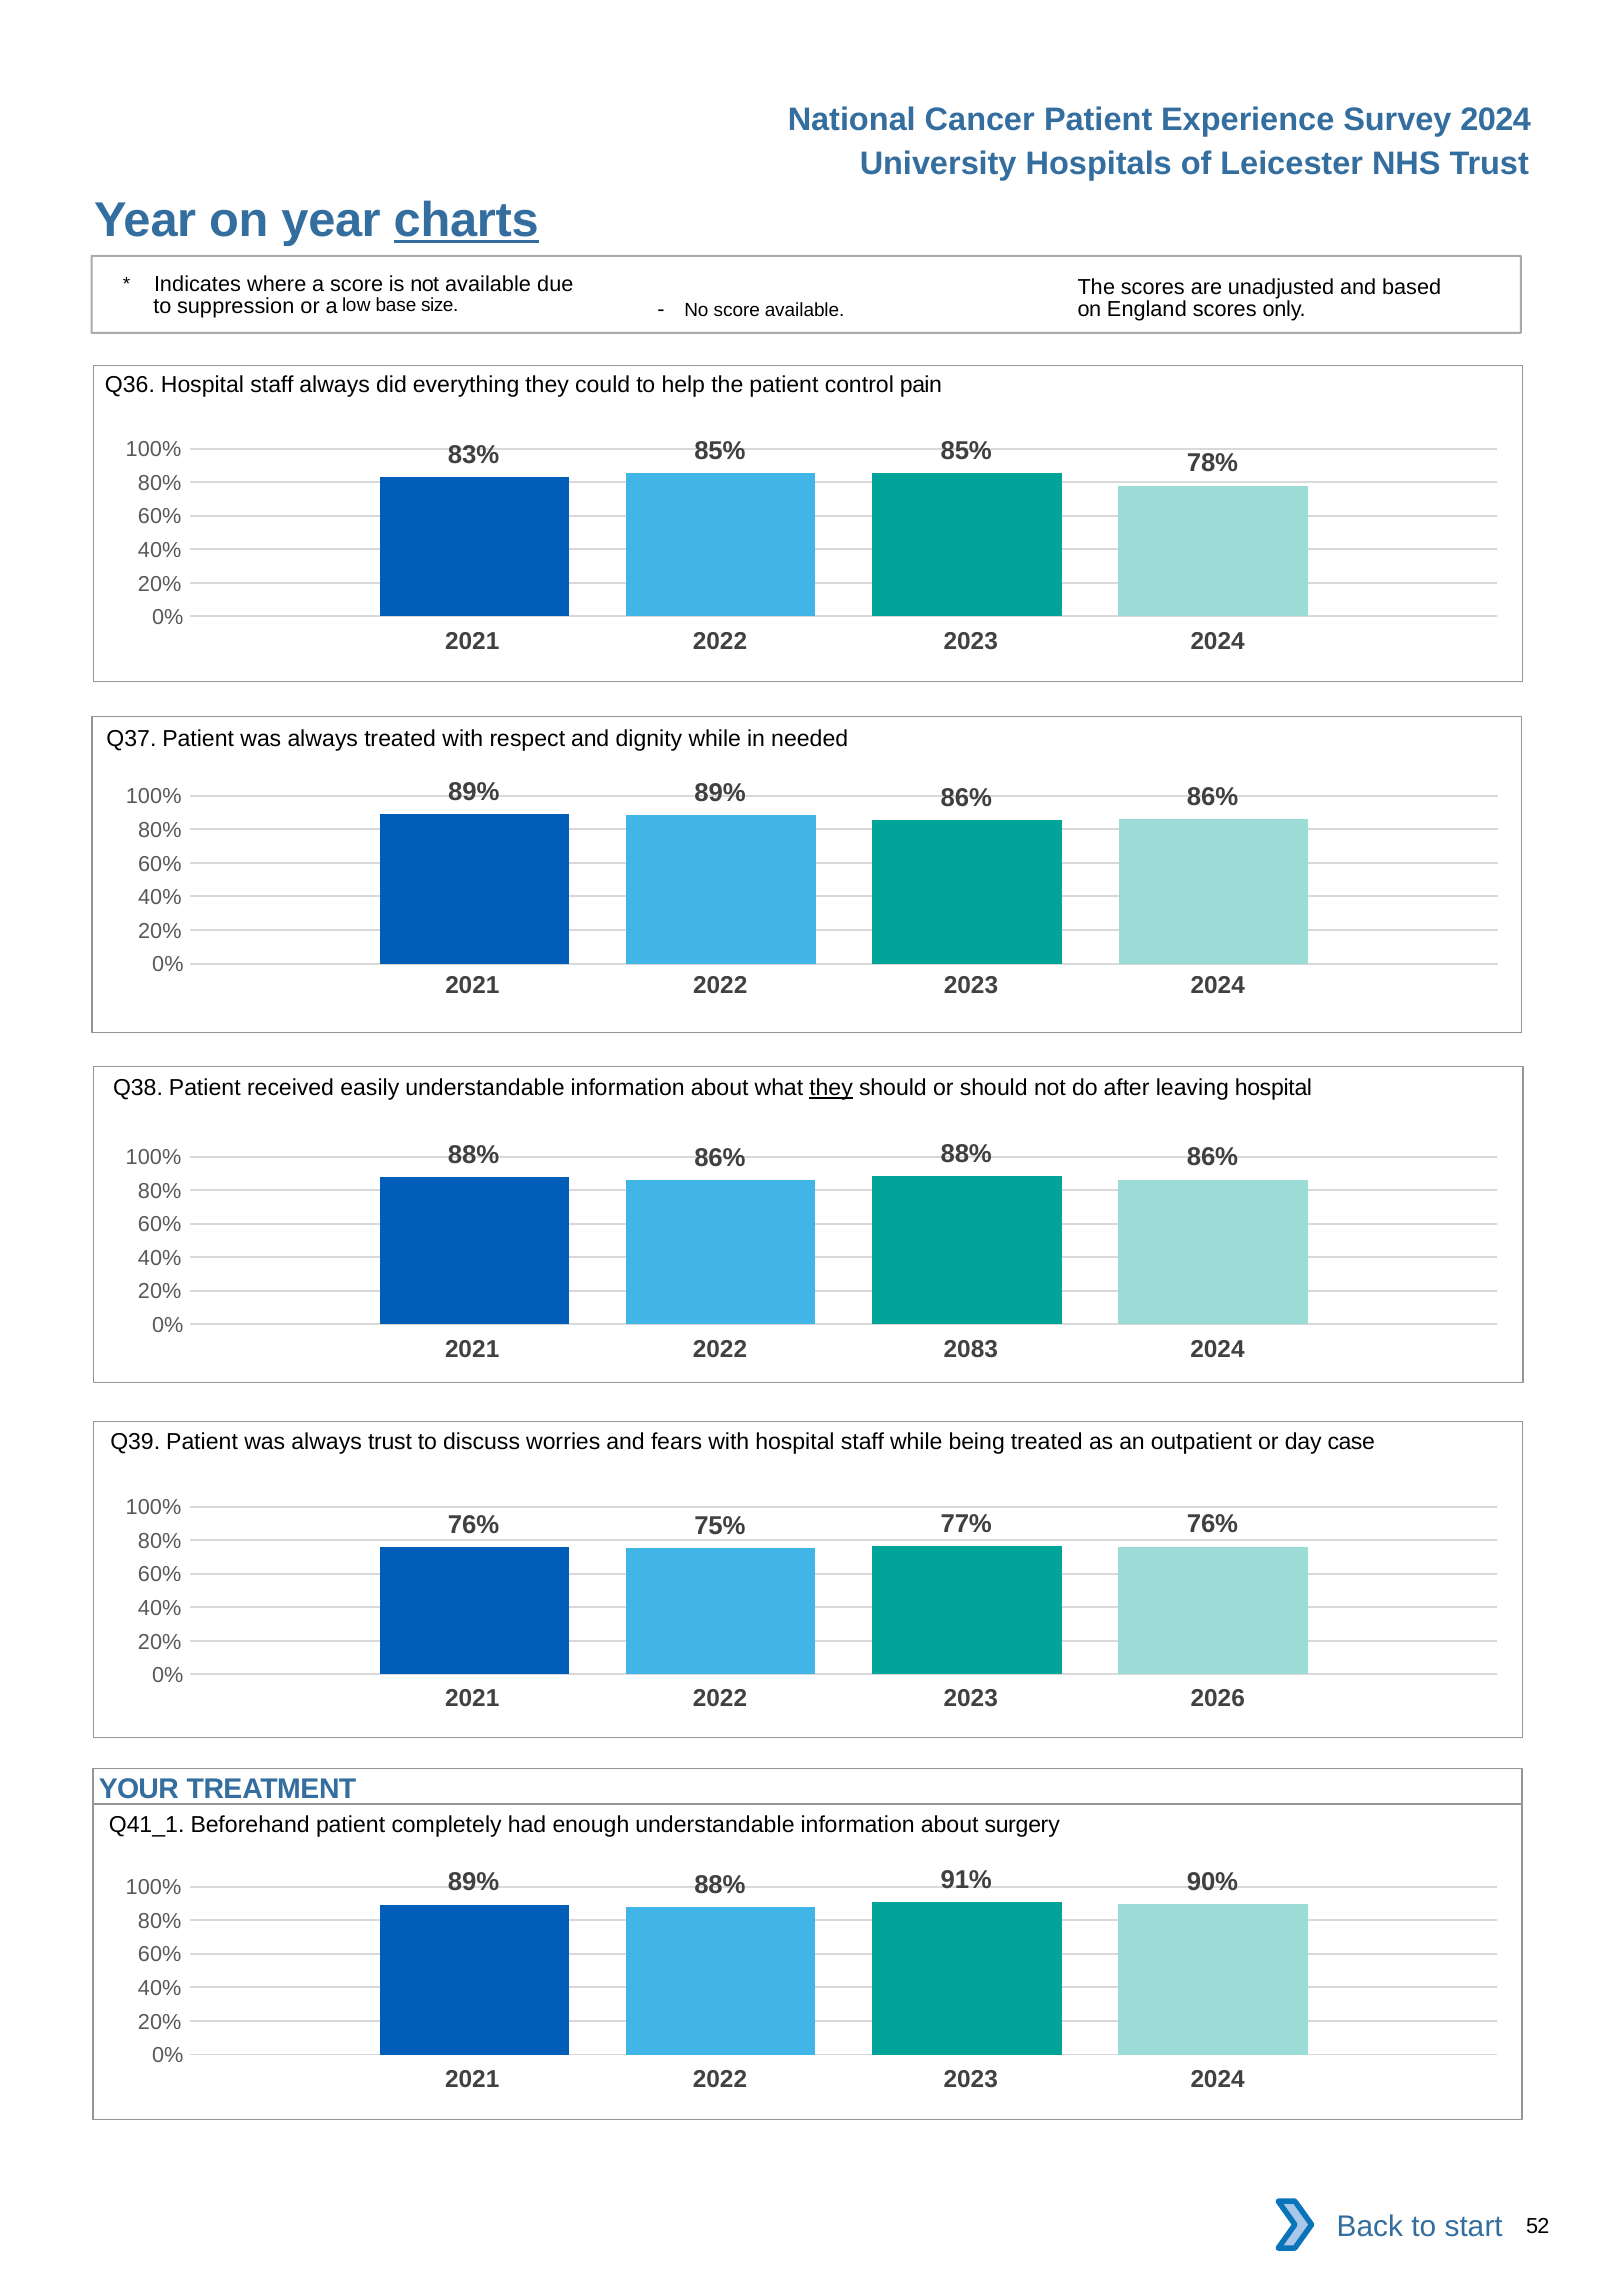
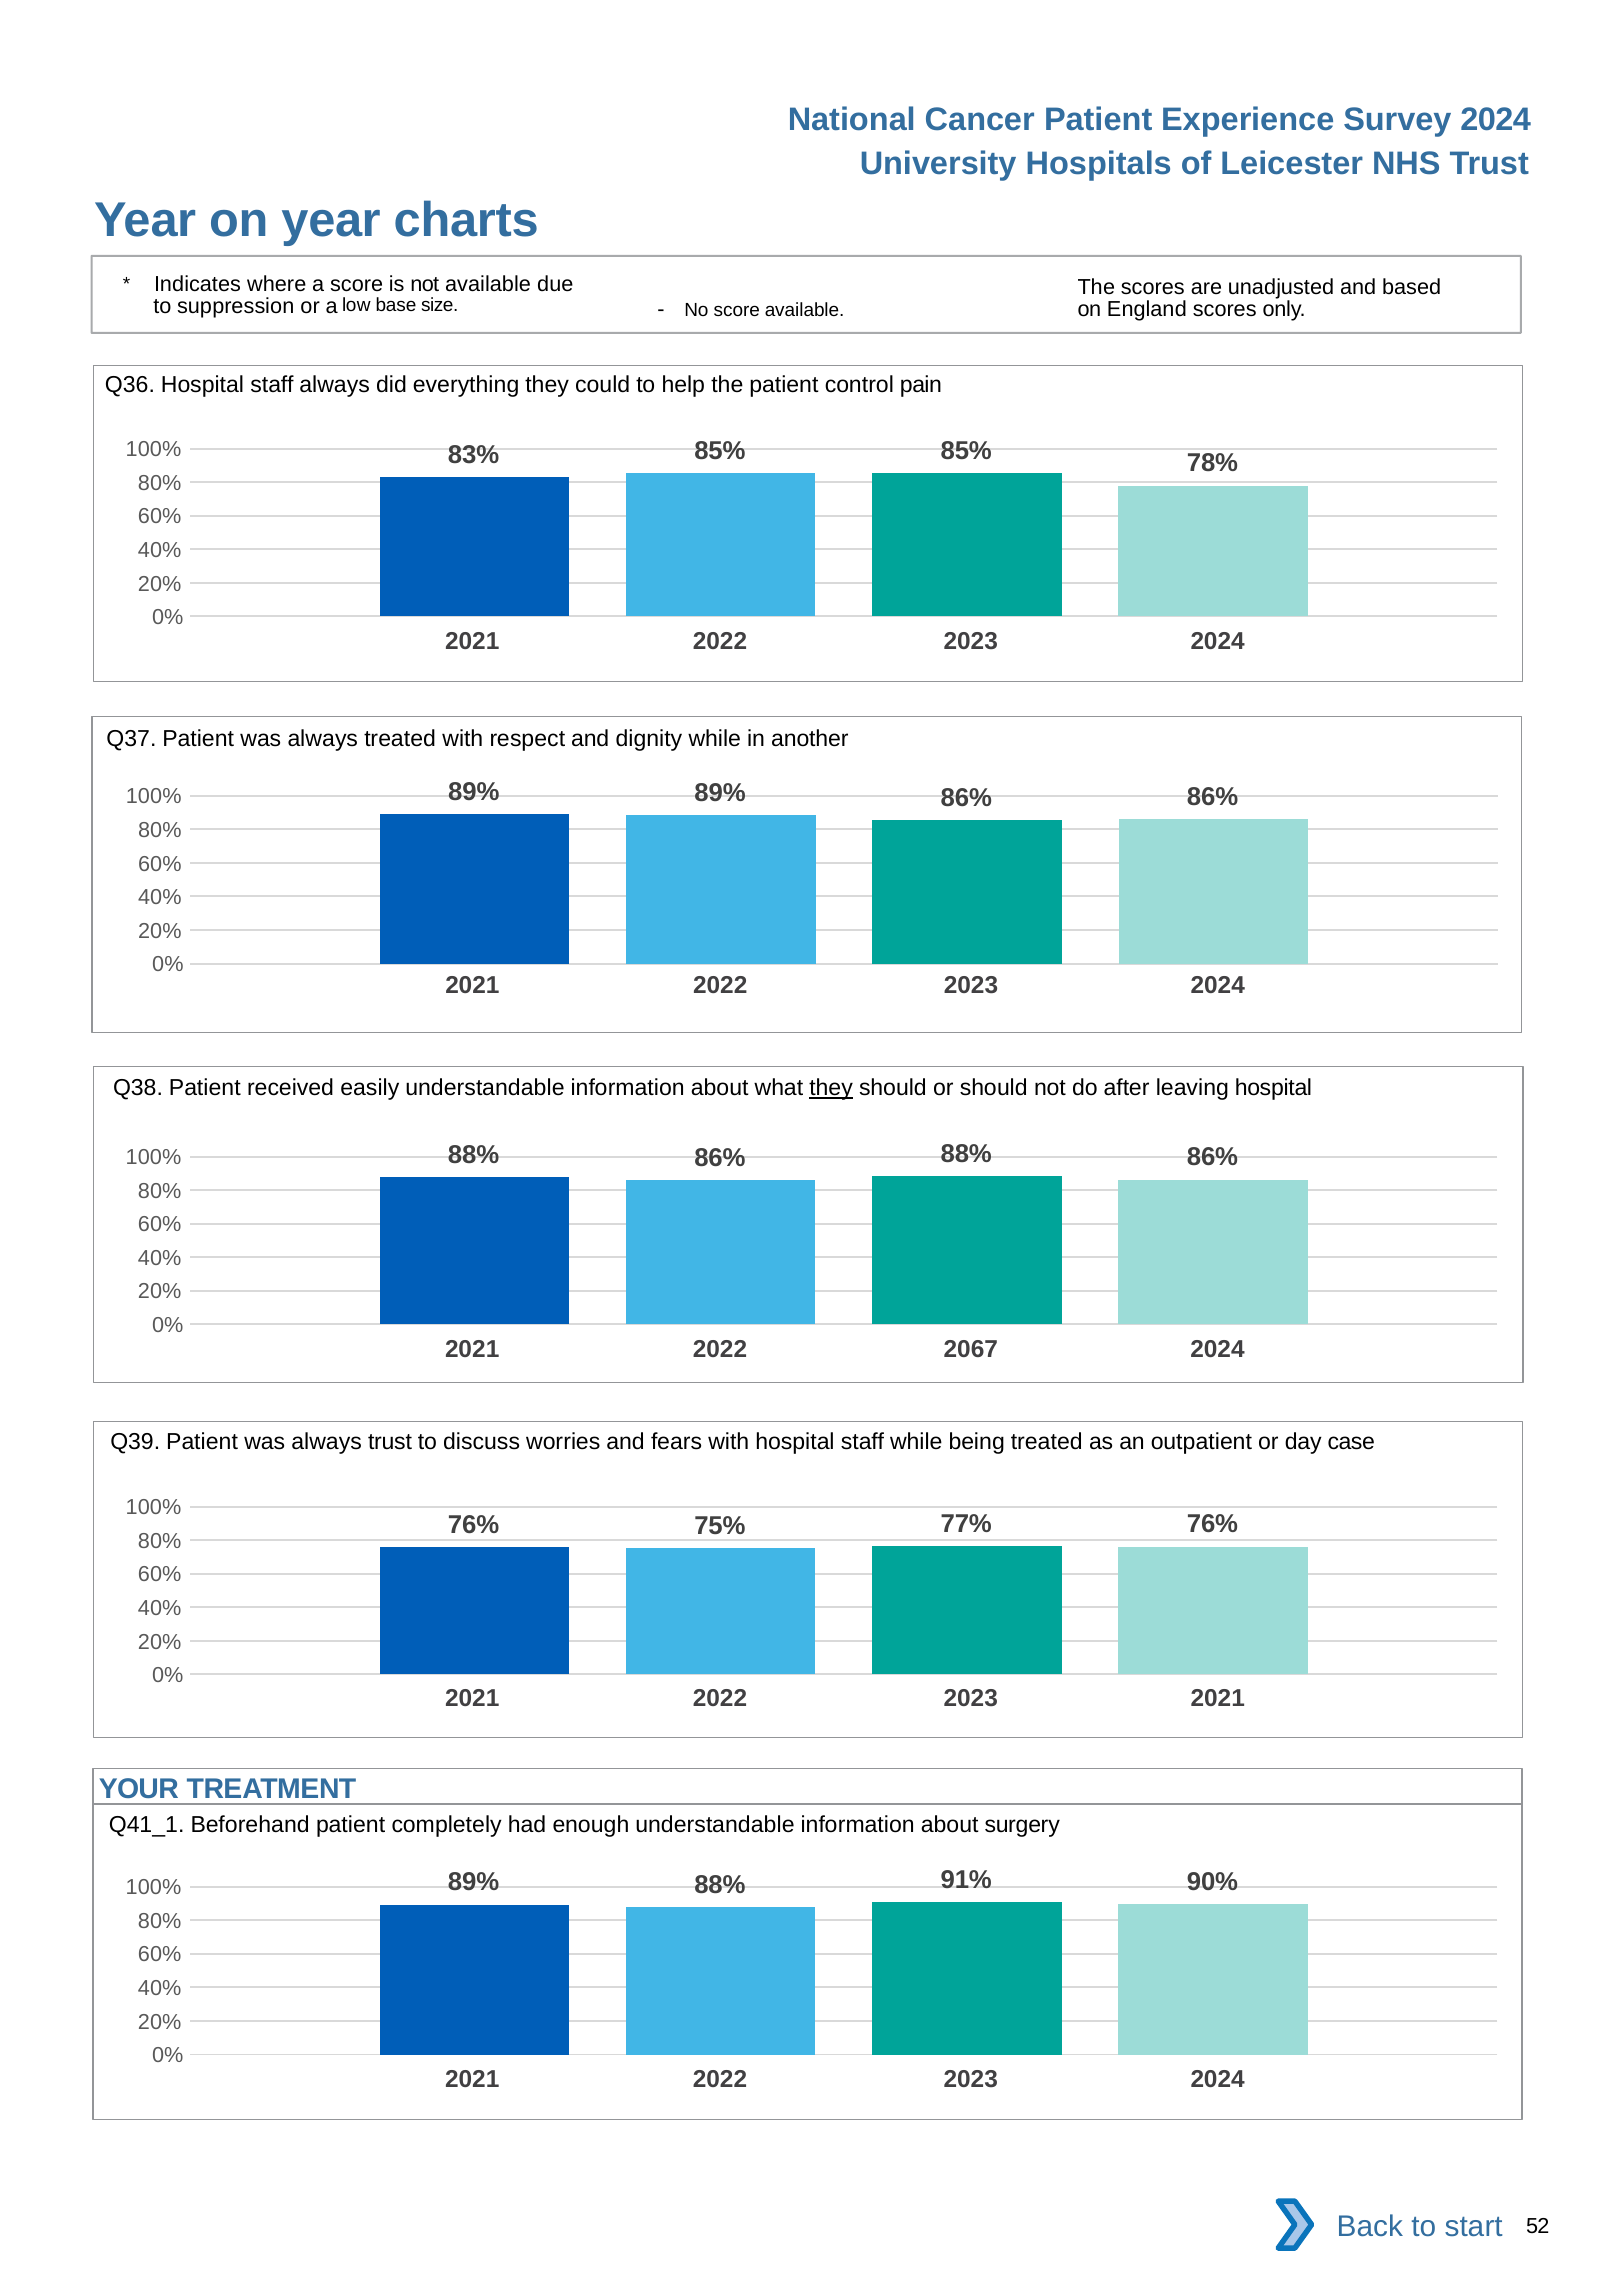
charts underline: present -> none
needed: needed -> another
2083: 2083 -> 2067
2023 2026: 2026 -> 2021
